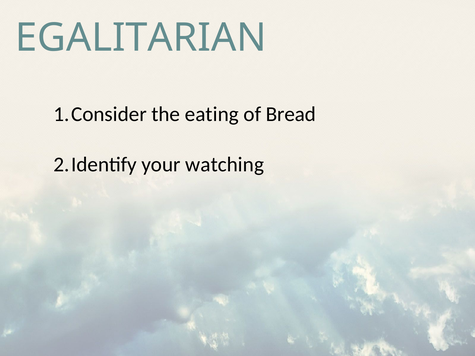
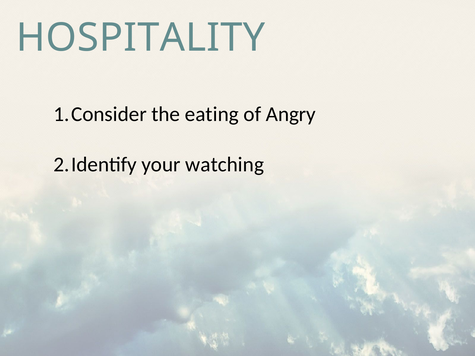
EGALITARIAN: EGALITARIAN -> HOSPITALITY
Bread: Bread -> Angry
